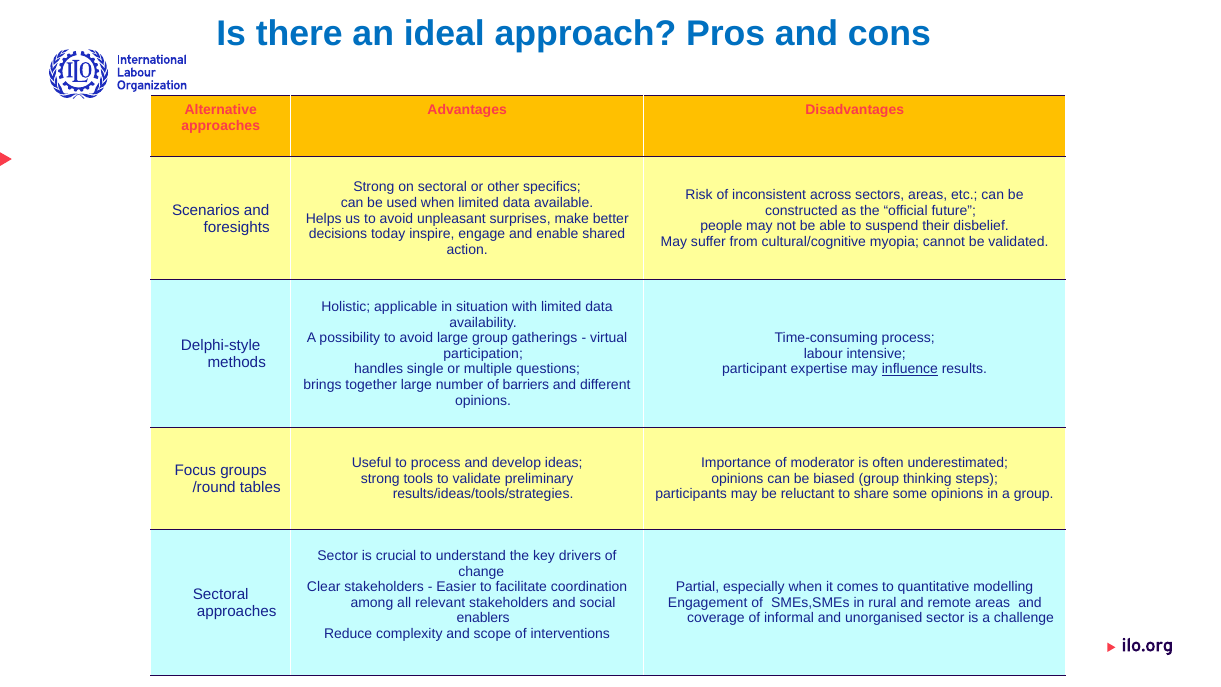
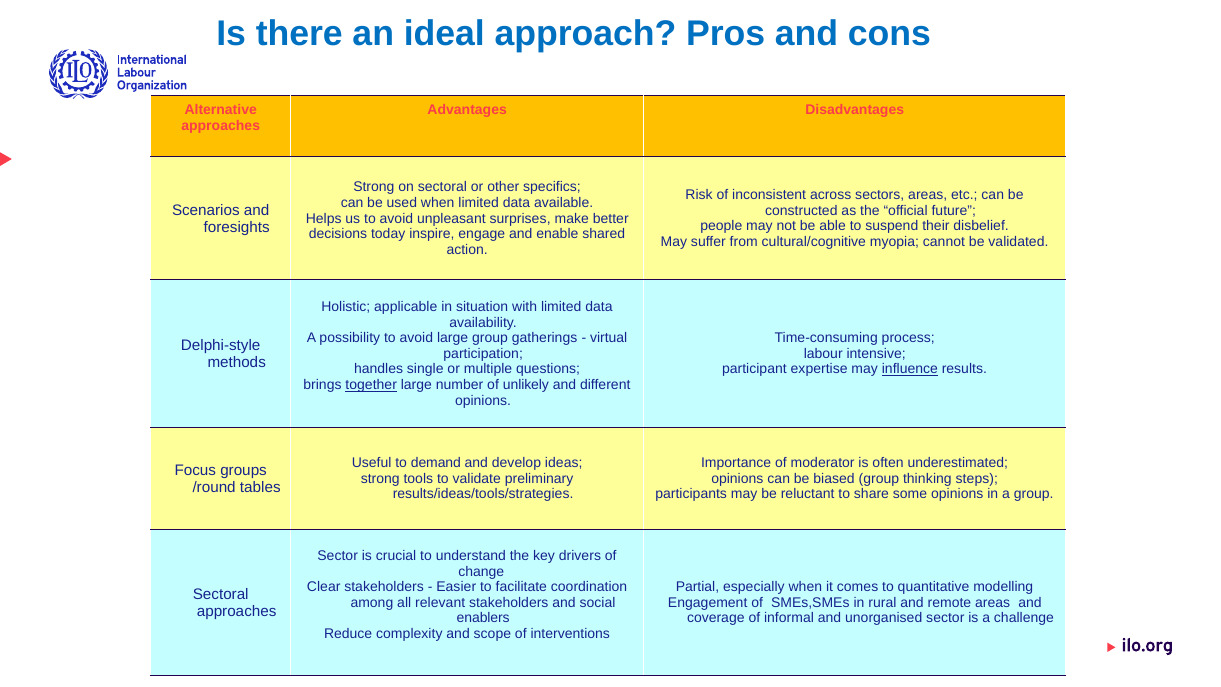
together underline: none -> present
barriers: barriers -> unlikely
to process: process -> demand
